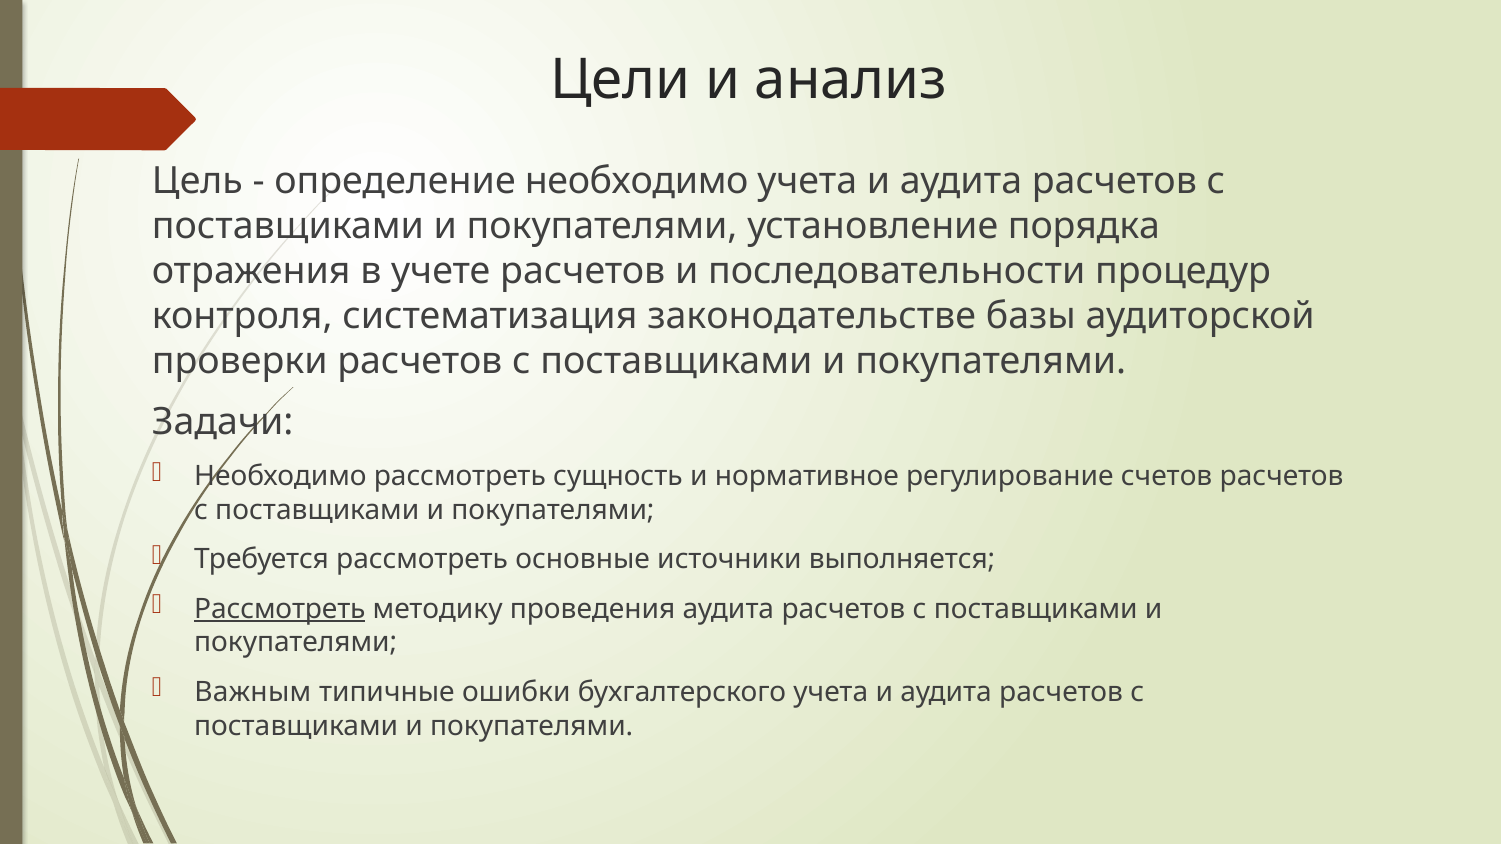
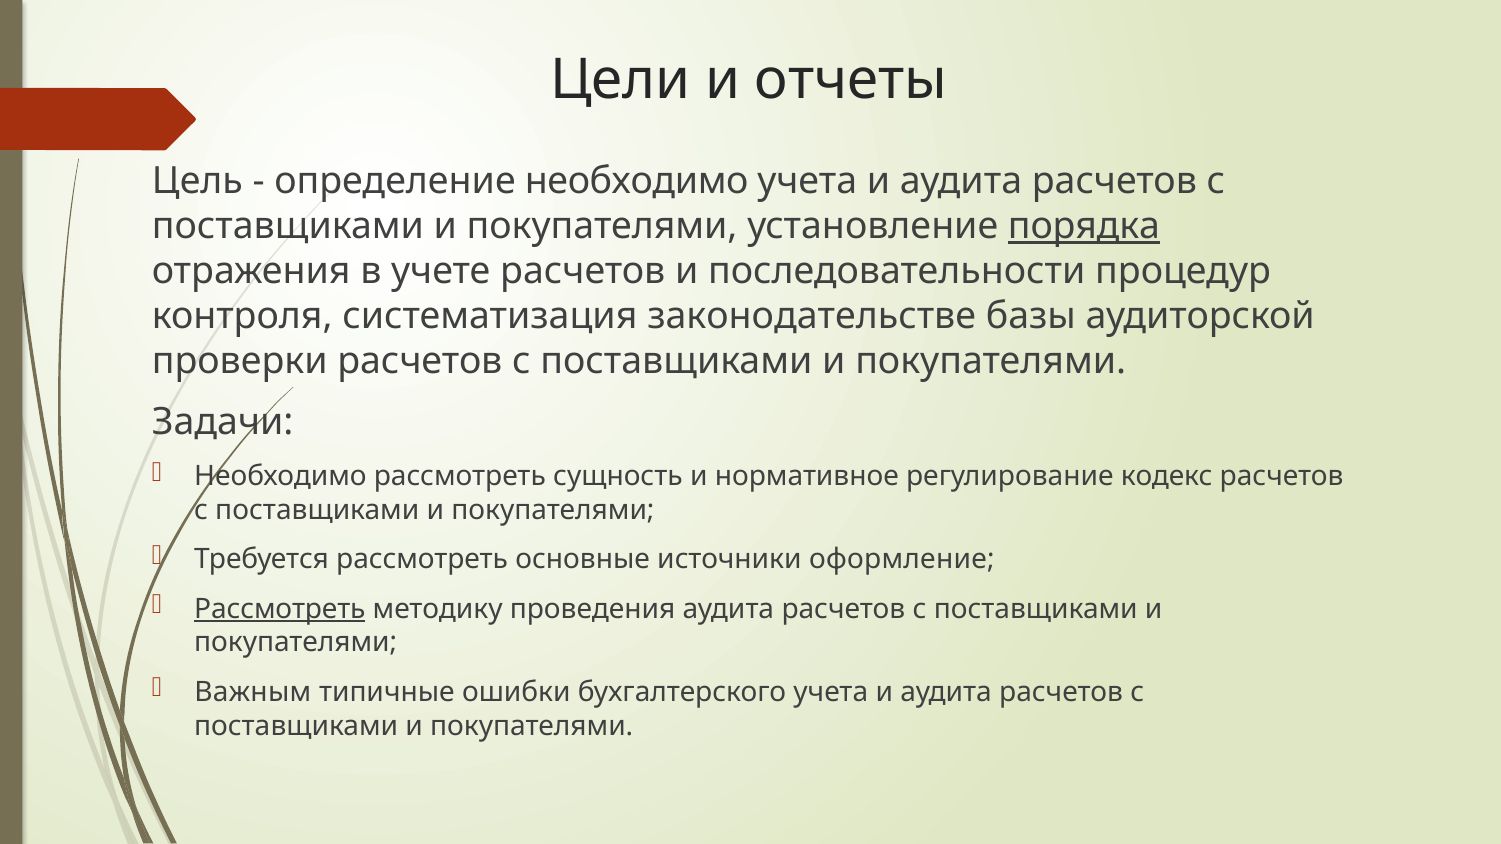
анализ: анализ -> отчеты
порядка underline: none -> present
счетов: счетов -> кодекс
выполняется: выполняется -> оформление
